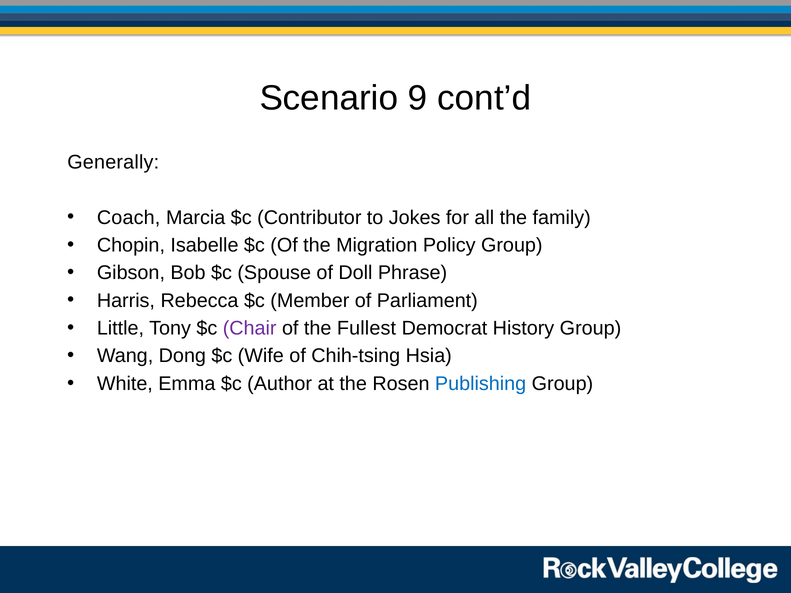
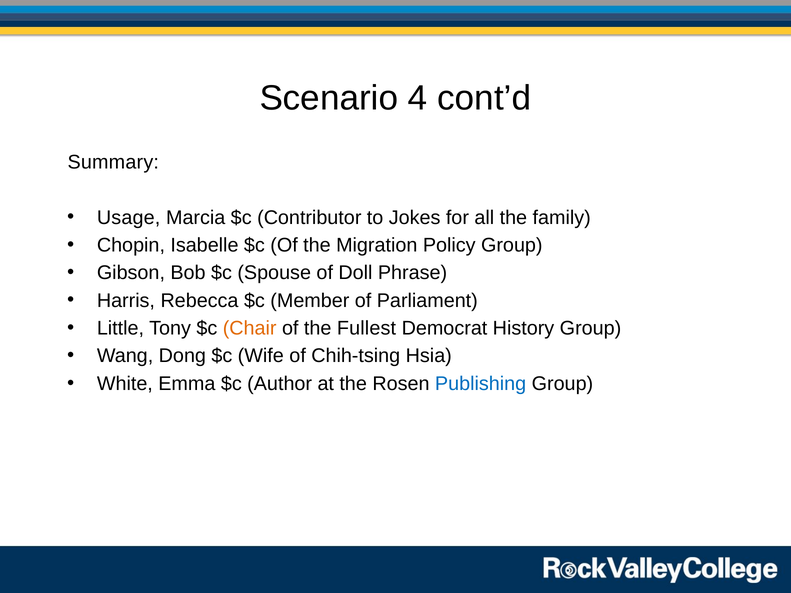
9: 9 -> 4
Generally: Generally -> Summary
Coach: Coach -> Usage
Chair colour: purple -> orange
